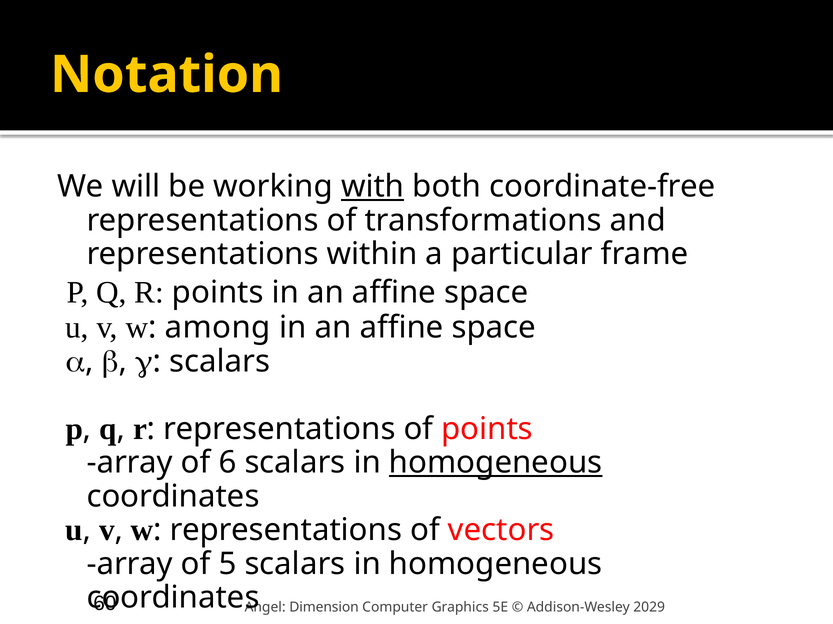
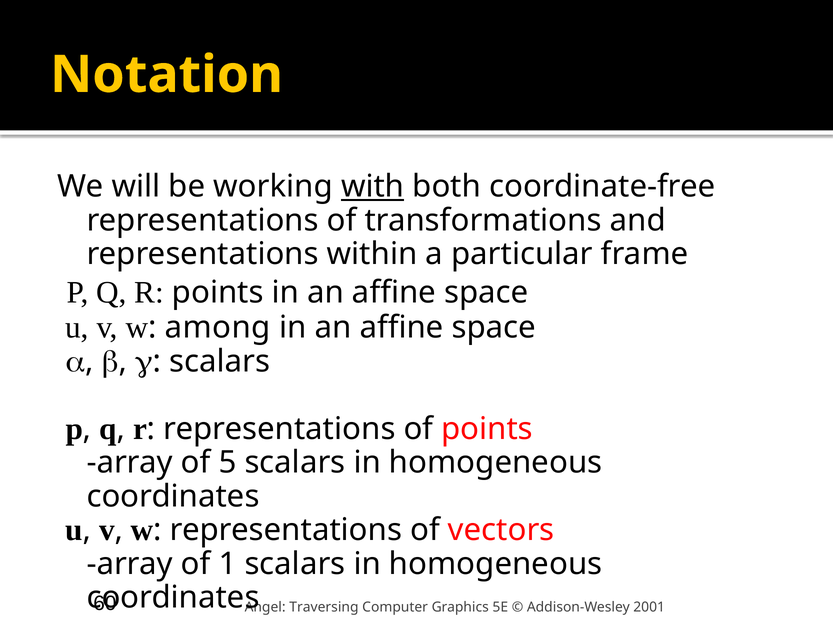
6: 6 -> 5
homogeneous at (496, 463) underline: present -> none
5: 5 -> 1
Dimension: Dimension -> Traversing
2029: 2029 -> 2001
